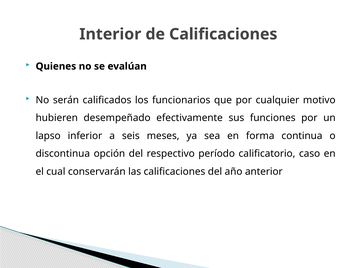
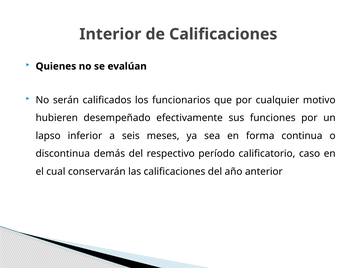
opción: opción -> demás
